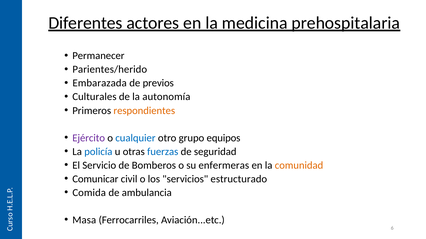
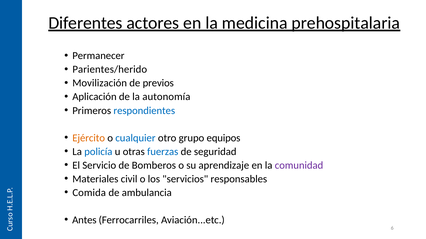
Embarazada: Embarazada -> Movilización
Culturales: Culturales -> Aplicación
respondientes colour: orange -> blue
Ejército colour: purple -> orange
enfermeras: enfermeras -> aprendizaje
comunidad colour: orange -> purple
Comunicar: Comunicar -> Materiales
estructurado: estructurado -> responsables
Masa: Masa -> Antes
